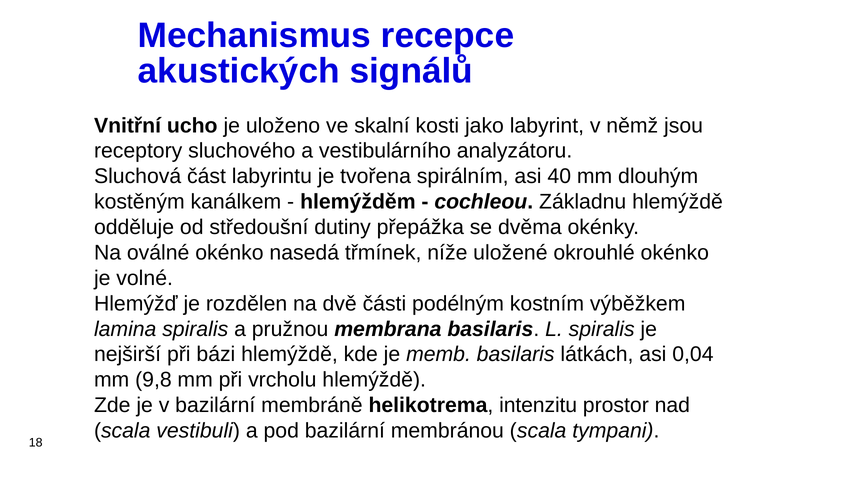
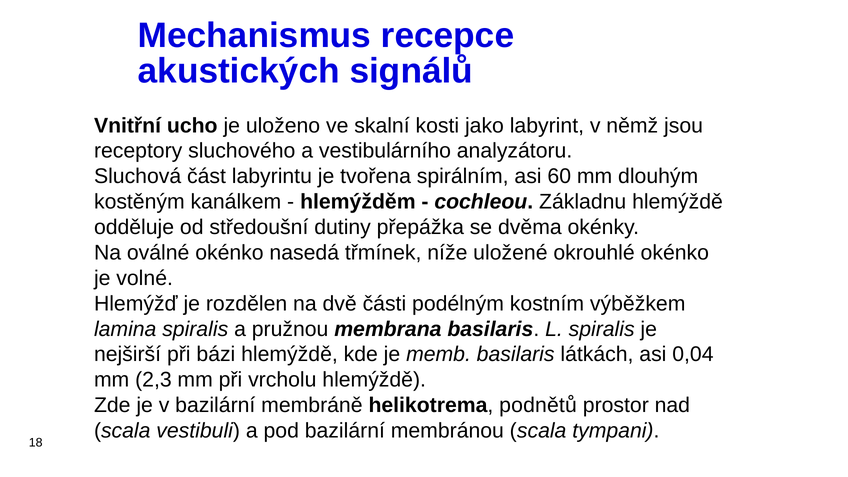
40: 40 -> 60
9,8: 9,8 -> 2,3
intenzitu: intenzitu -> podnětů
